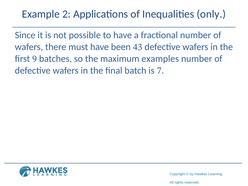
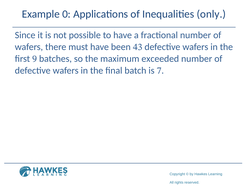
2: 2 -> 0
examples: examples -> exceeded
